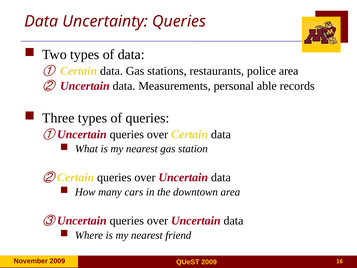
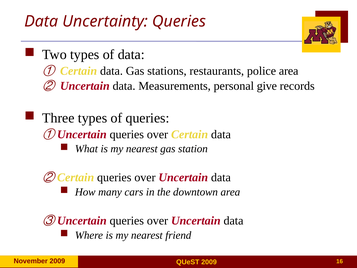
able: able -> give
